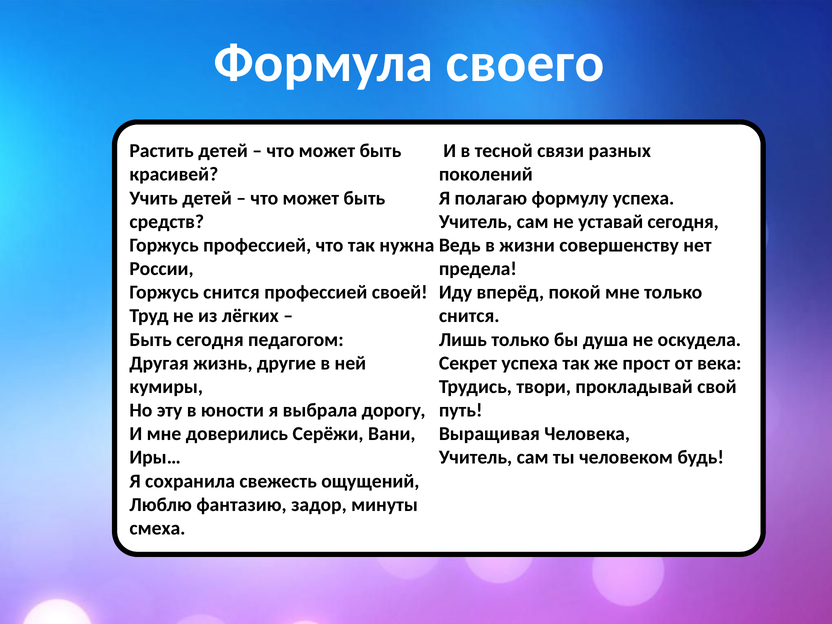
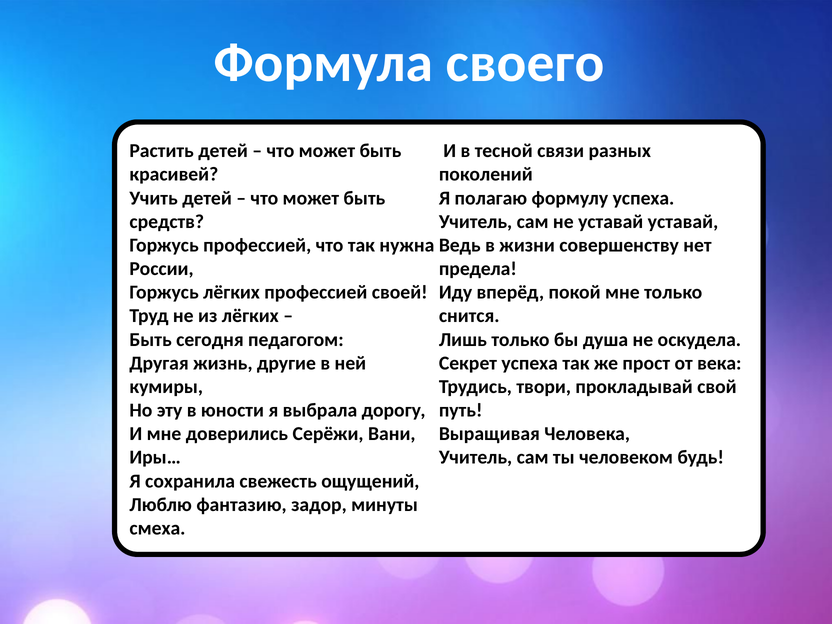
уставай сегодня: сегодня -> уставай
Горжусь снится: снится -> лёгких
